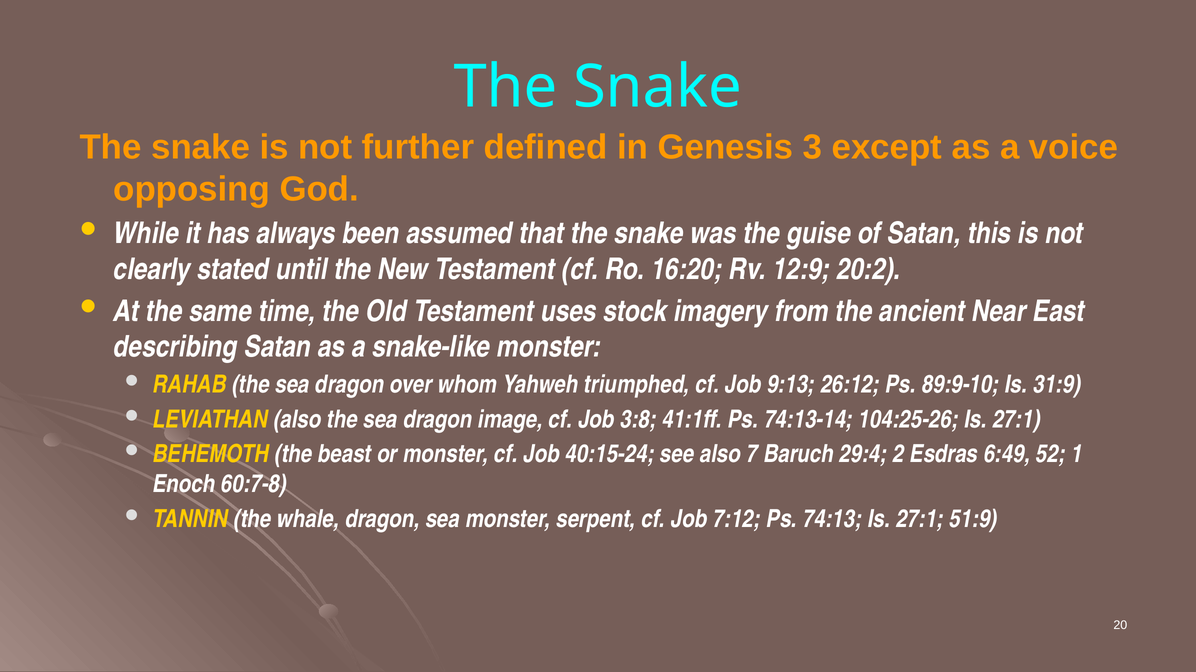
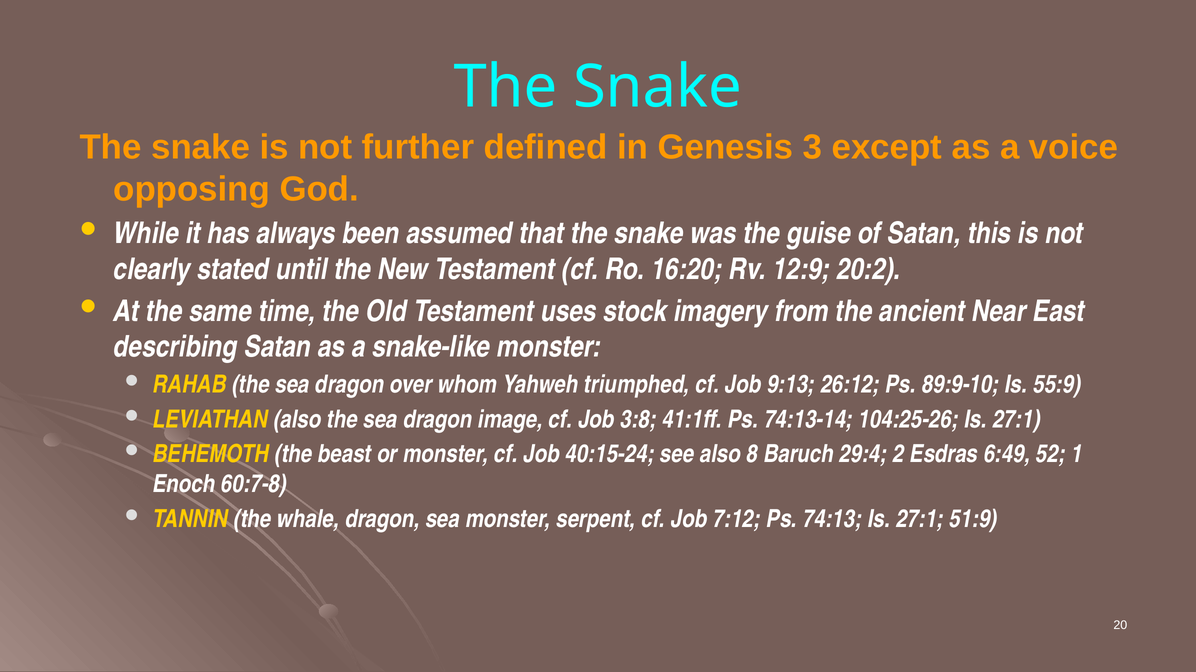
31:9: 31:9 -> 55:9
7: 7 -> 8
